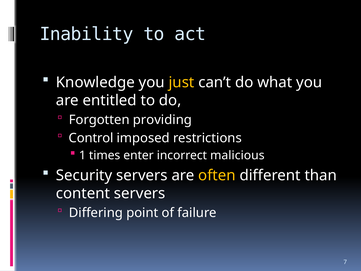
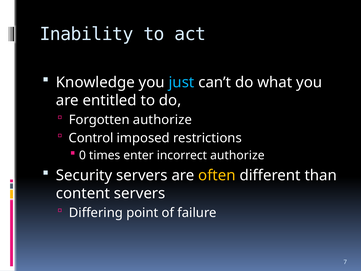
just colour: yellow -> light blue
Forgotten providing: providing -> authorize
1: 1 -> 0
incorrect malicious: malicious -> authorize
